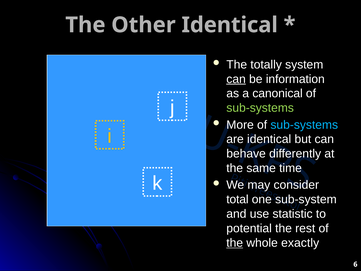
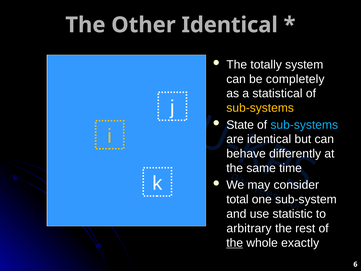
can at (236, 79) underline: present -> none
information: information -> completely
canonical: canonical -> statistical
sub-systems at (260, 108) colour: light green -> yellow
More: More -> State
potential: potential -> arbitrary
